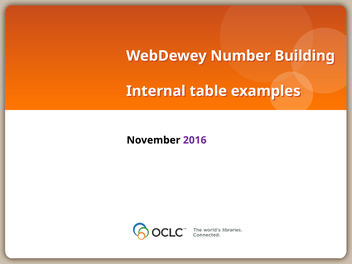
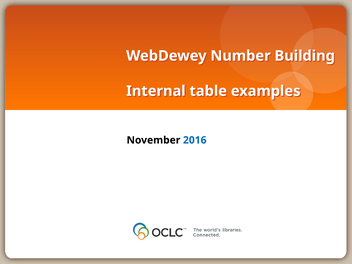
2016 colour: purple -> blue
